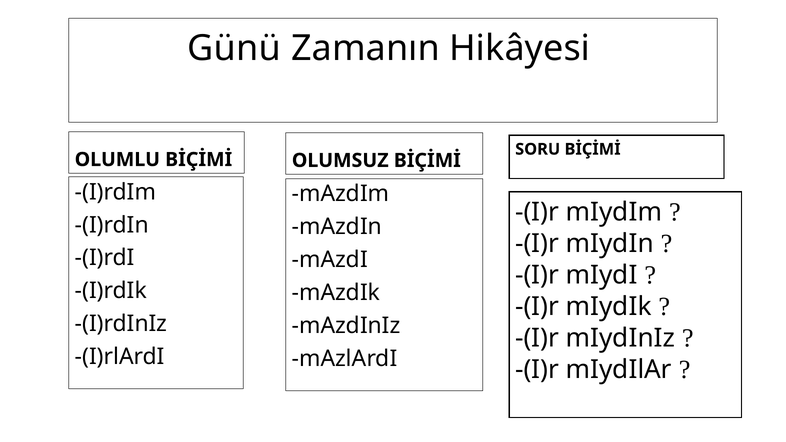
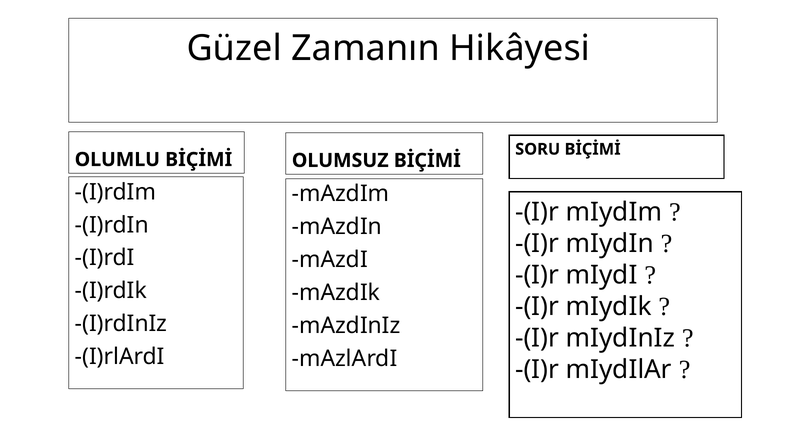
Günü: Günü -> Güzel
